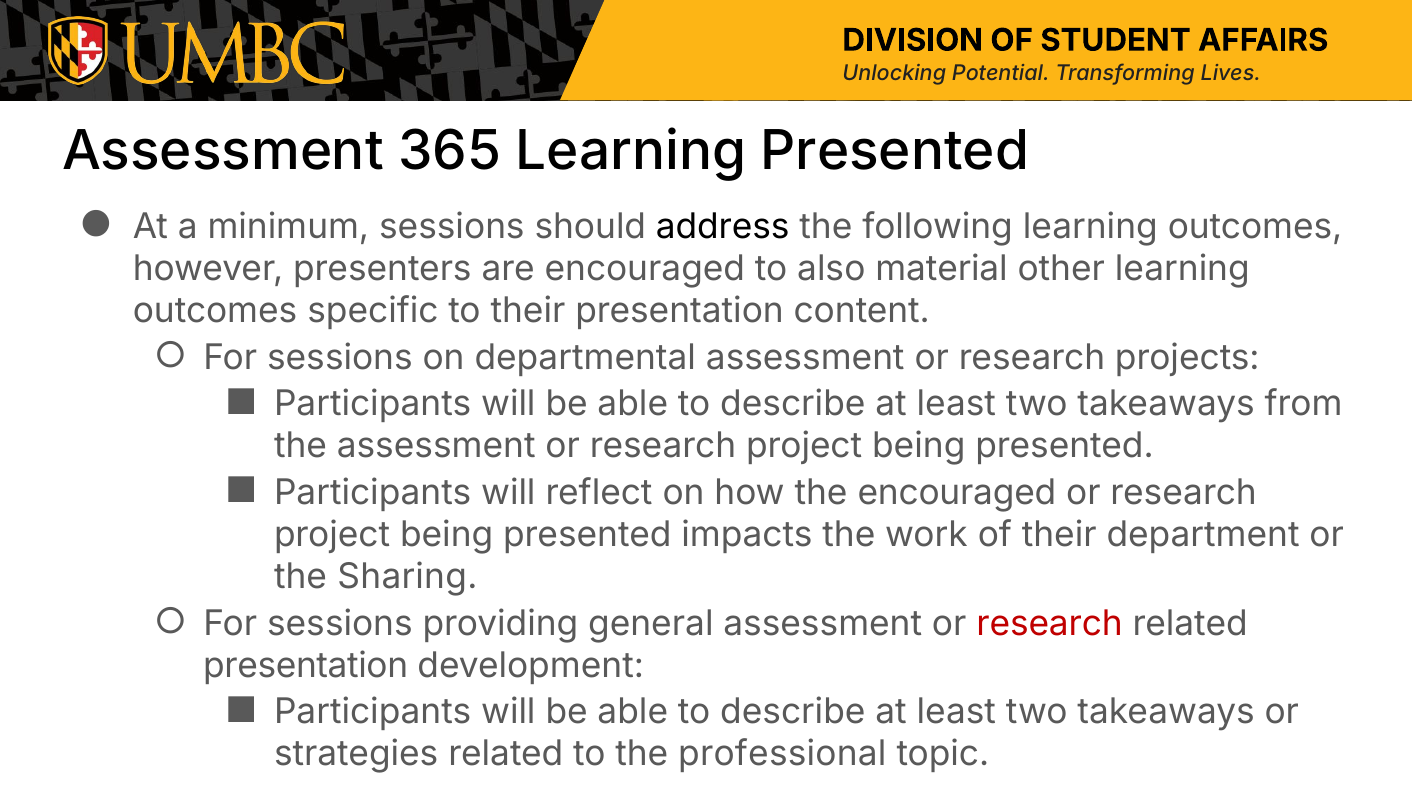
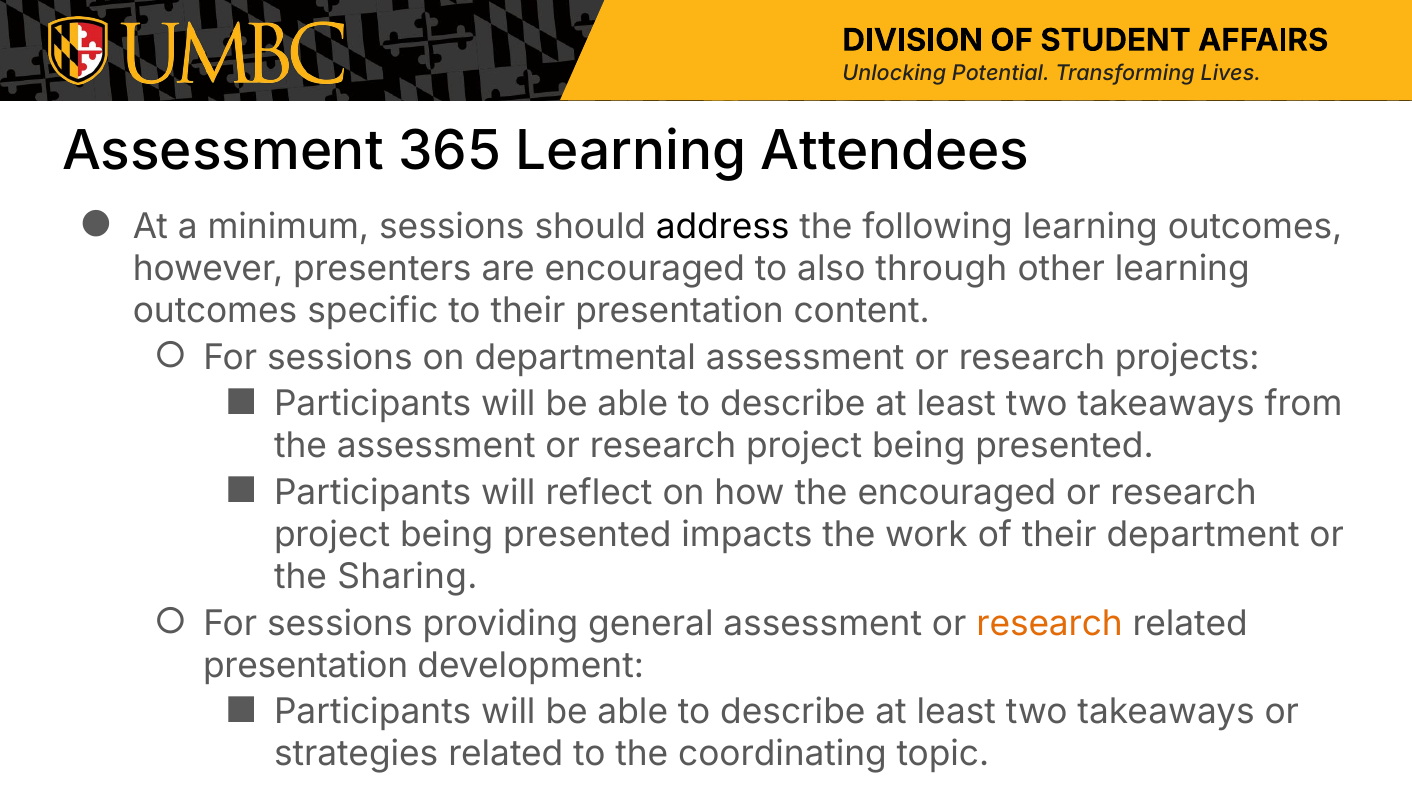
Learning Presented: Presented -> Attendees
material: material -> through
research at (1050, 624) colour: red -> orange
professional: professional -> coordinating
